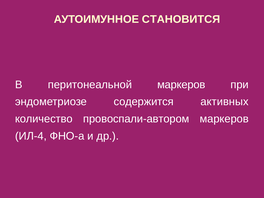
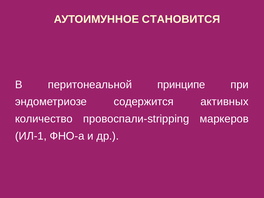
перитонеальной маркеров: маркеров -> принципе
провоспали-автором: провоспали-автором -> провоспали-stripping
ИЛ-4: ИЛ-4 -> ИЛ-1
